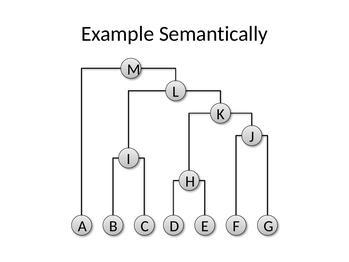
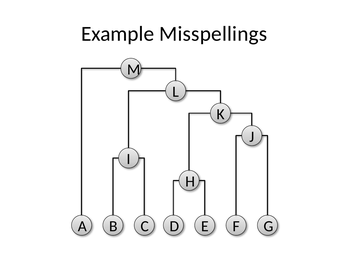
Semantically: Semantically -> Misspellings
